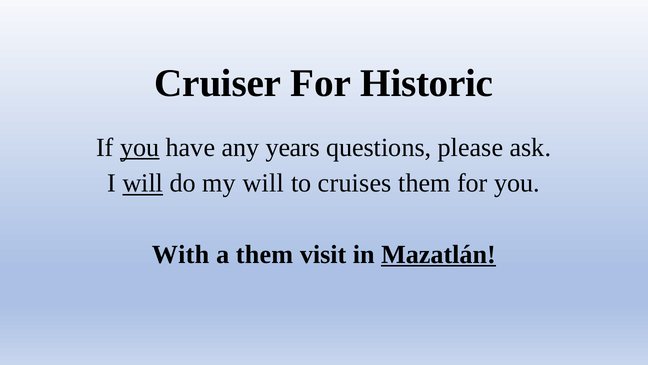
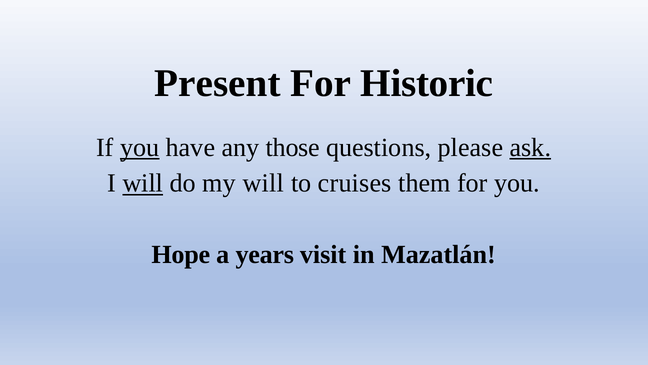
Cruiser: Cruiser -> Present
years: years -> those
ask underline: none -> present
With: With -> Hope
a them: them -> years
Mazatlán underline: present -> none
